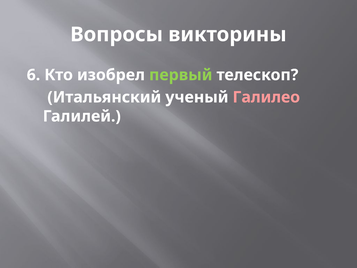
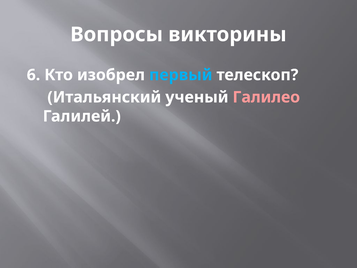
первый colour: light green -> light blue
